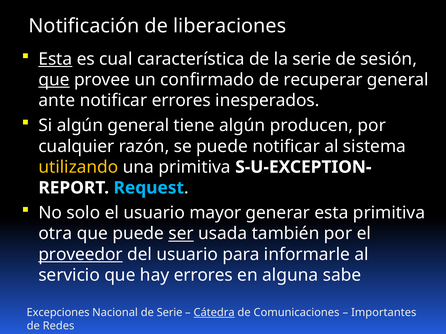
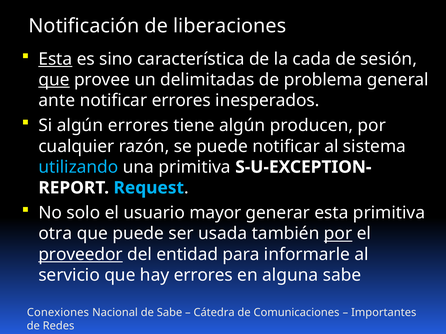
cual: cual -> sino
la serie: serie -> cada
confirmado: confirmado -> delimitadas
recuperar: recuperar -> problema
algún general: general -> errores
utilizando colour: yellow -> light blue
ser underline: present -> none
por at (338, 234) underline: none -> present
del usuario: usuario -> entidad
Excepciones: Excepciones -> Conexiones
de Serie: Serie -> Sabe
Cátedra underline: present -> none
